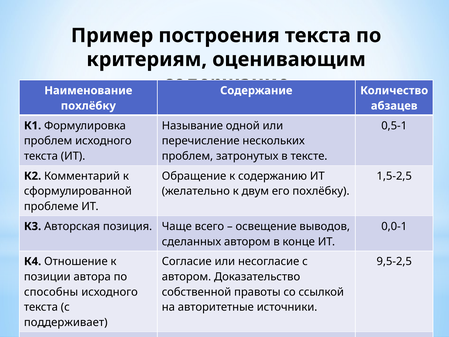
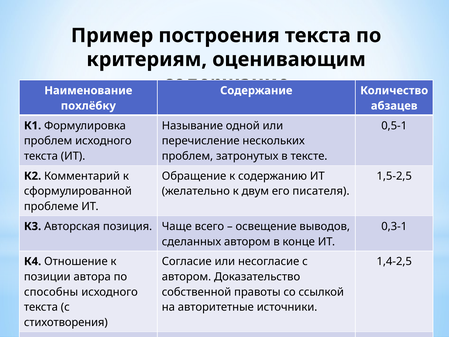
его похлёбку: похлёбку -> писателя
0,0-1: 0,0-1 -> 0,3-1
9,5-2,5: 9,5-2,5 -> 1,4-2,5
поддерживает: поддерживает -> стихотворения
